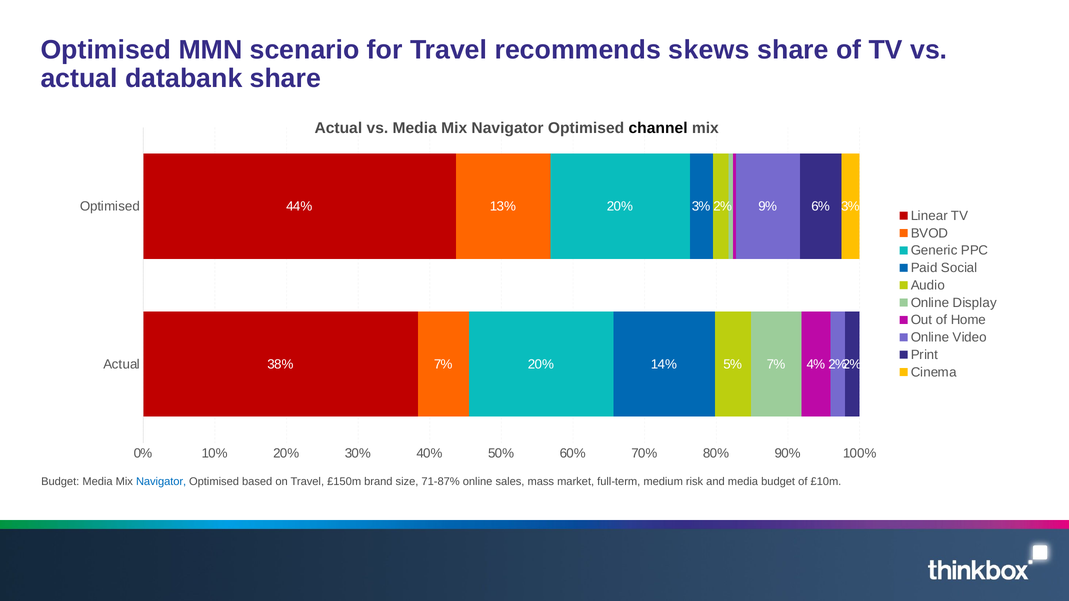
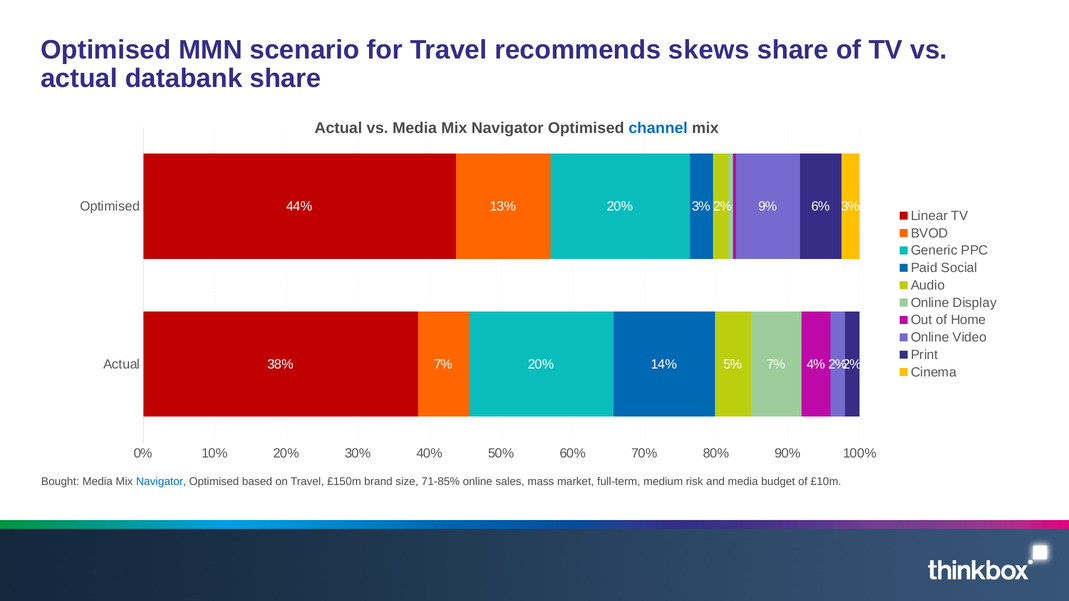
channel colour: black -> blue
Budget at (60, 482): Budget -> Bought
71-87%: 71-87% -> 71-85%
